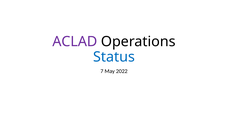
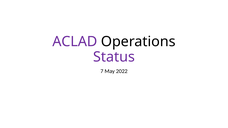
Status colour: blue -> purple
